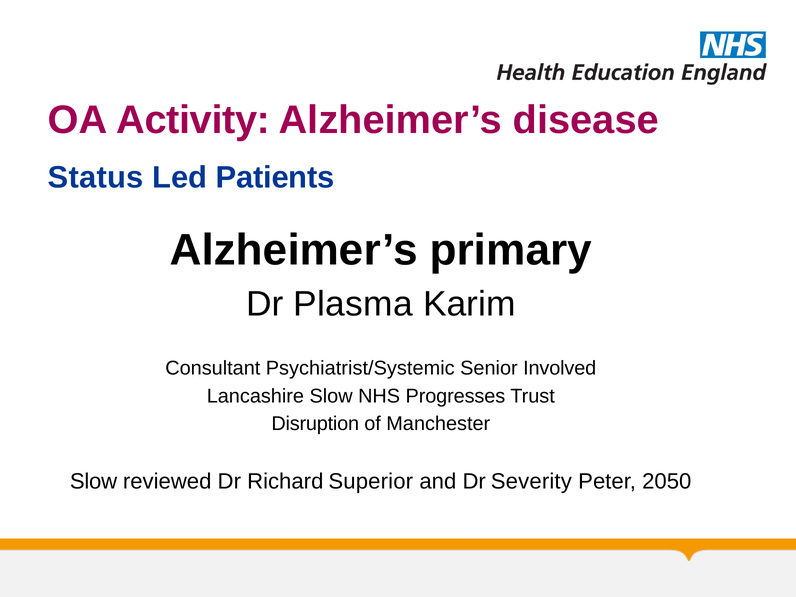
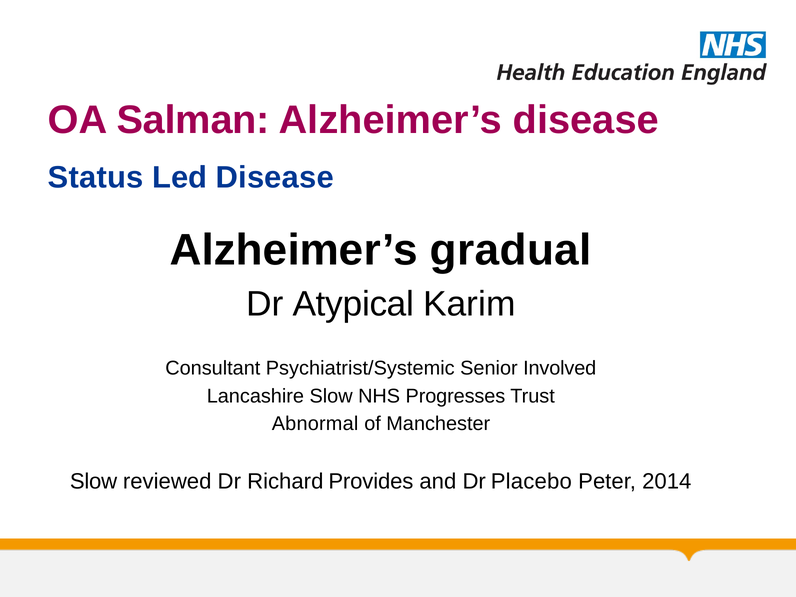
Activity: Activity -> Salman
Led Patients: Patients -> Disease
primary: primary -> gradual
Plasma: Plasma -> Atypical
Disruption: Disruption -> Abnormal
Superior: Superior -> Provides
Severity: Severity -> Placebo
2050: 2050 -> 2014
